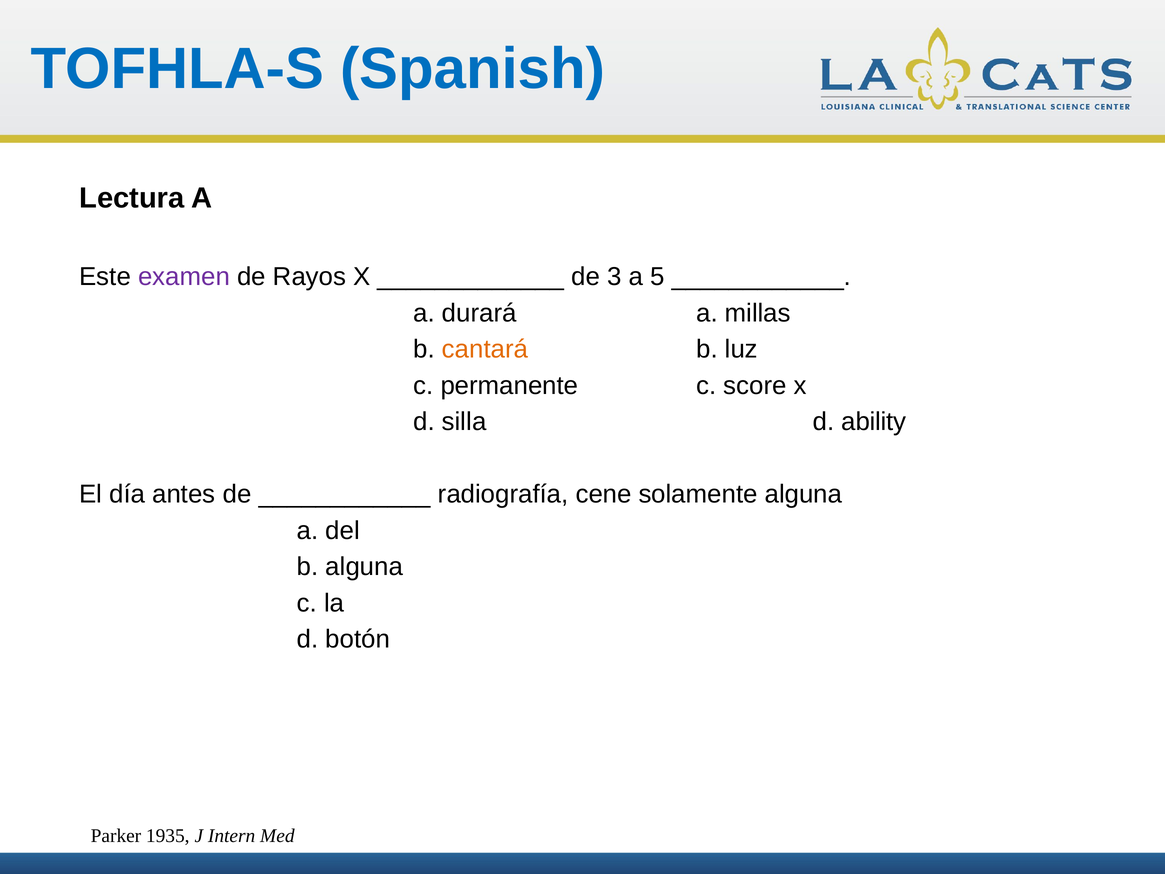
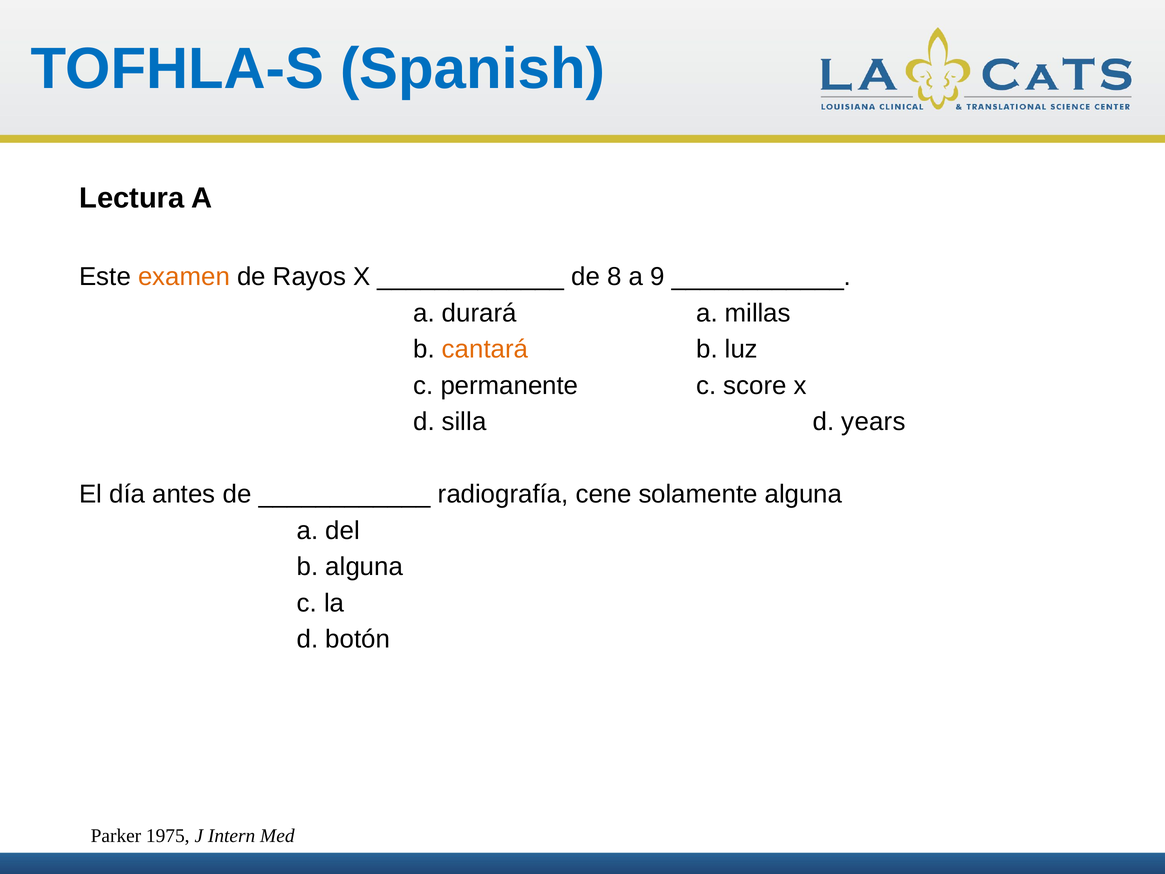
examen colour: purple -> orange
3: 3 -> 8
5: 5 -> 9
ability: ability -> years
1935: 1935 -> 1975
